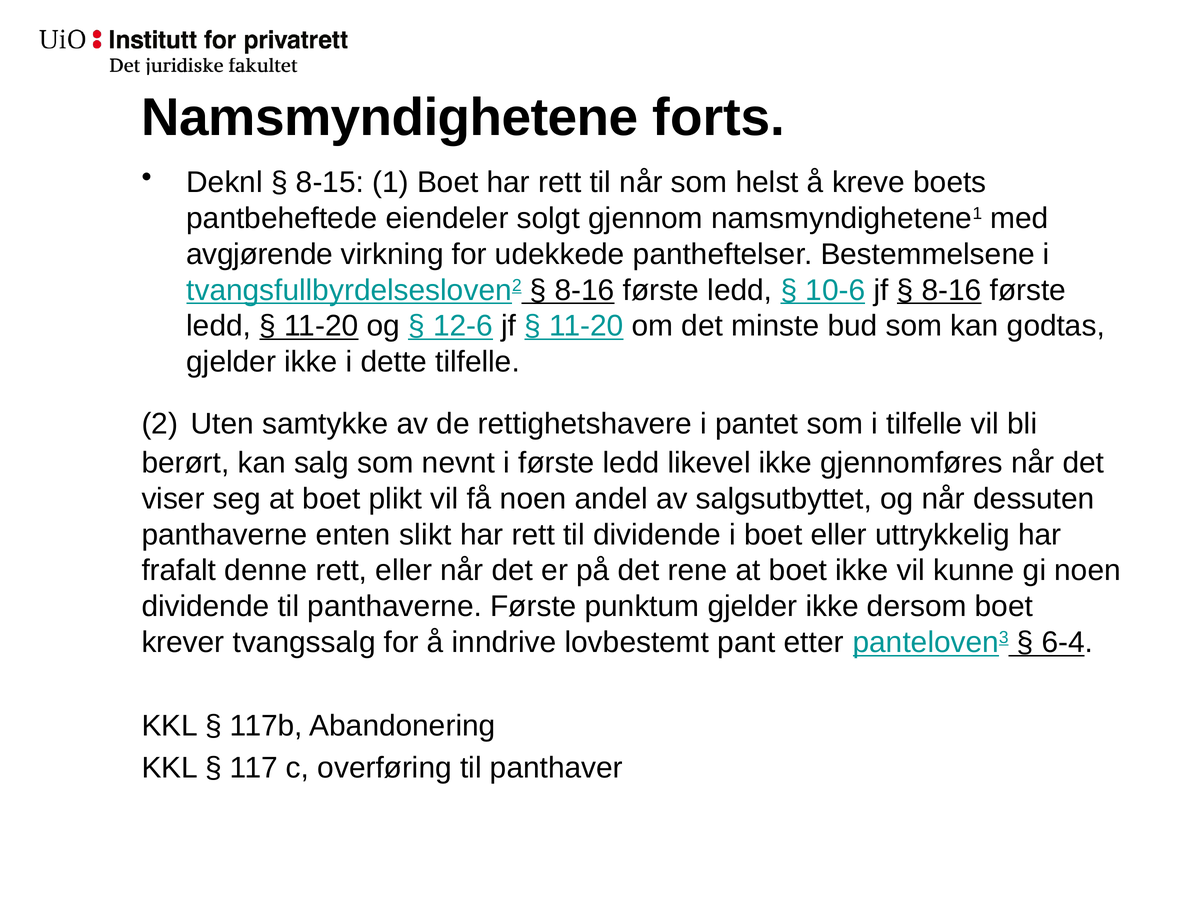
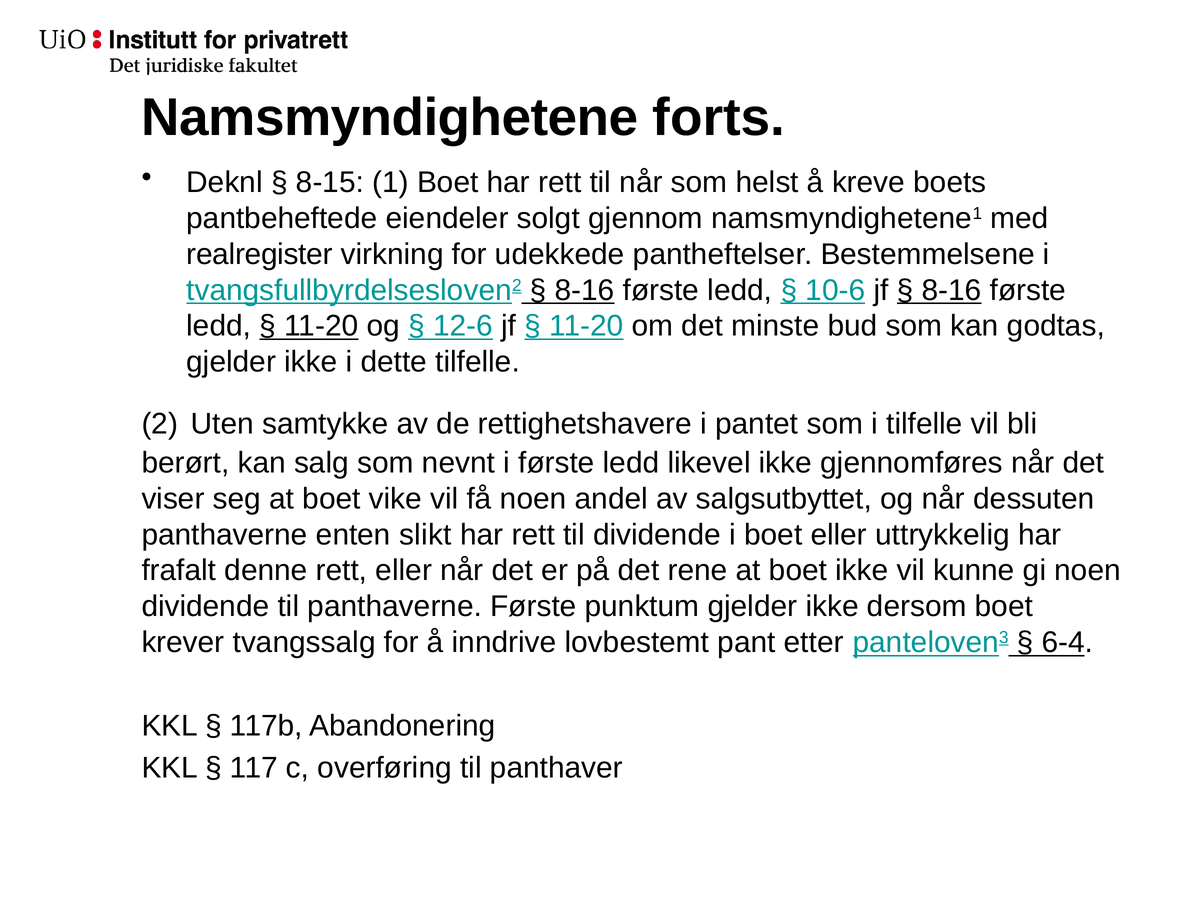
avgjørende: avgjørende -> realregister
plikt: plikt -> vike
